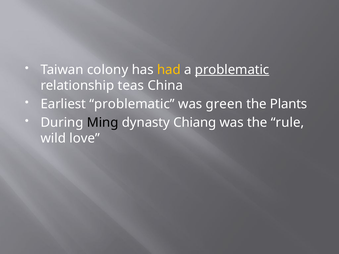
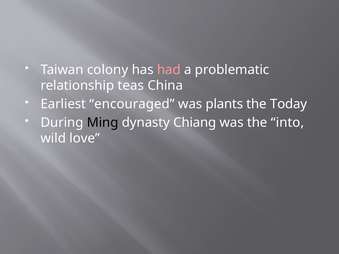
had colour: yellow -> pink
problematic at (232, 70) underline: present -> none
Earliest problematic: problematic -> encouraged
green: green -> plants
Plants: Plants -> Today
rule: rule -> into
